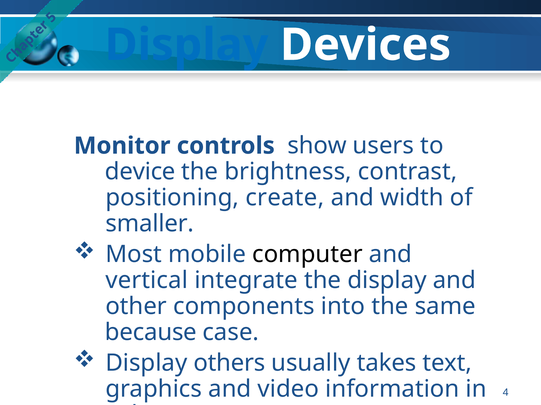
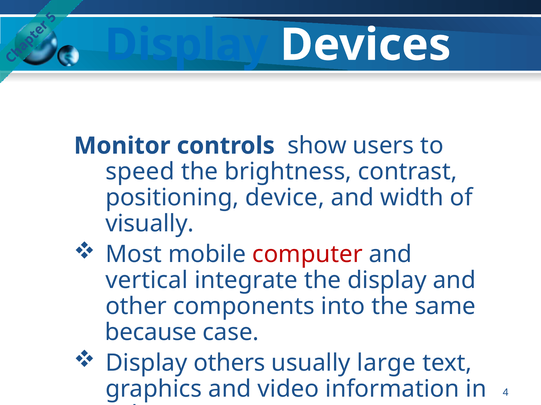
device: device -> speed
create: create -> device
smaller: smaller -> visually
computer colour: black -> red
takes: takes -> large
